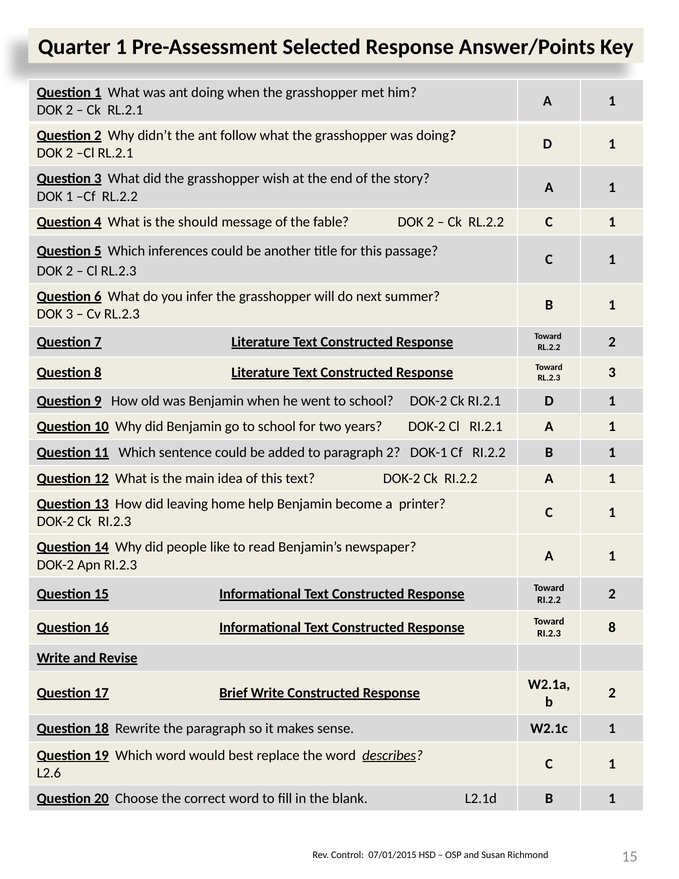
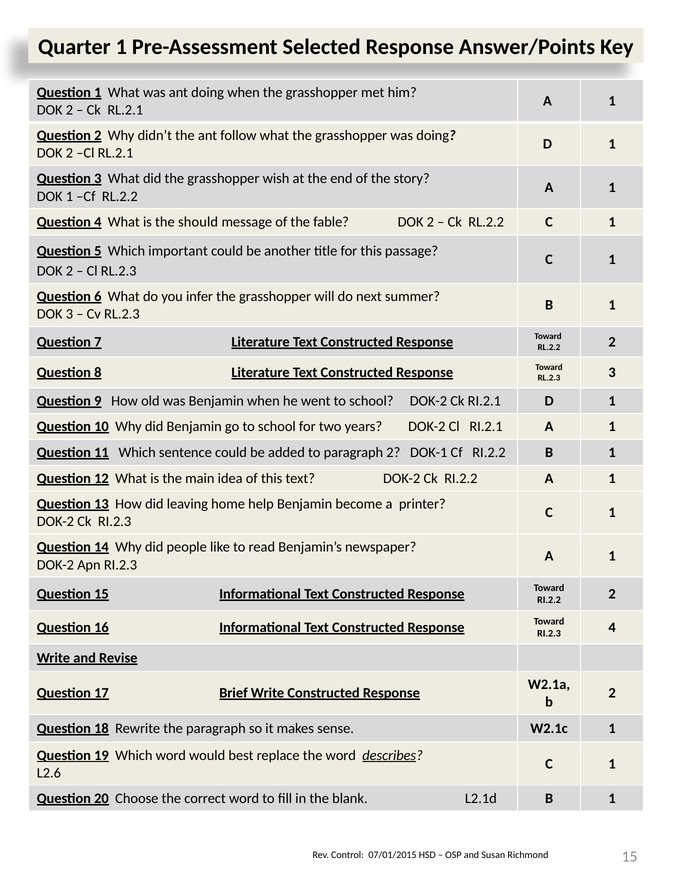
inferences: inferences -> important
RI.2.3 8: 8 -> 4
